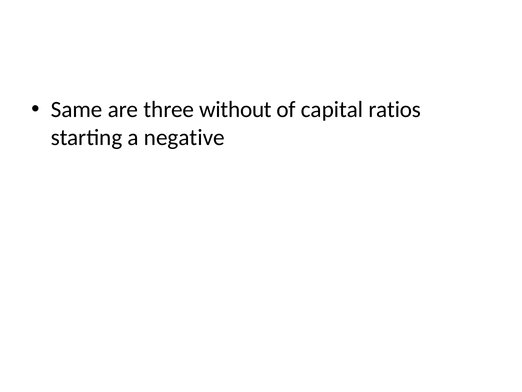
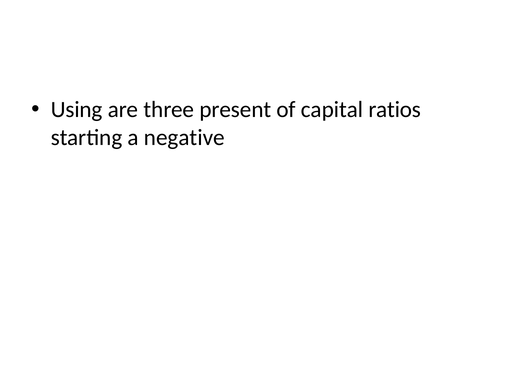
Same: Same -> Using
without: without -> present
